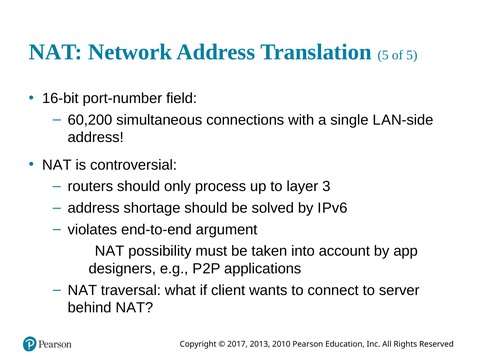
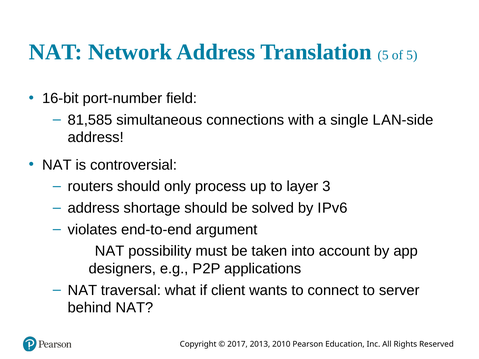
60,200: 60,200 -> 81,585
